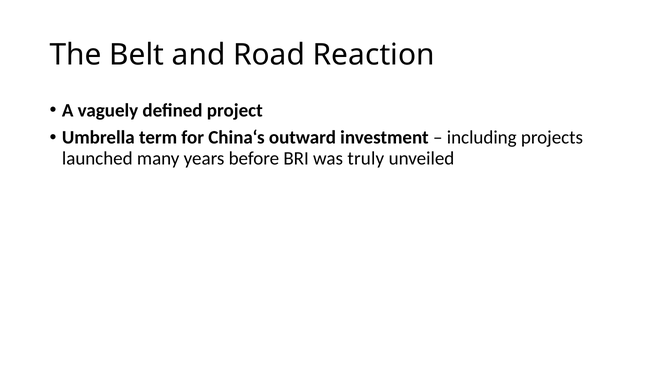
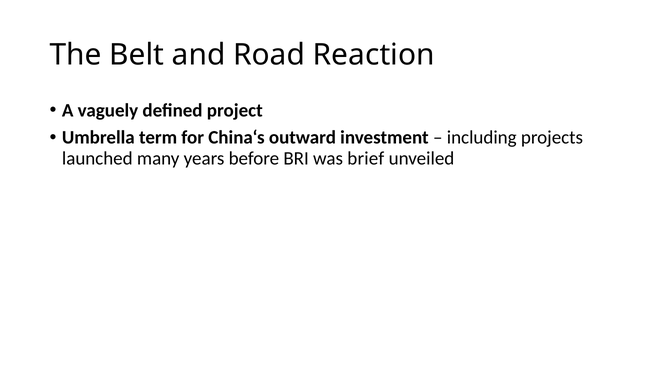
truly: truly -> brief
